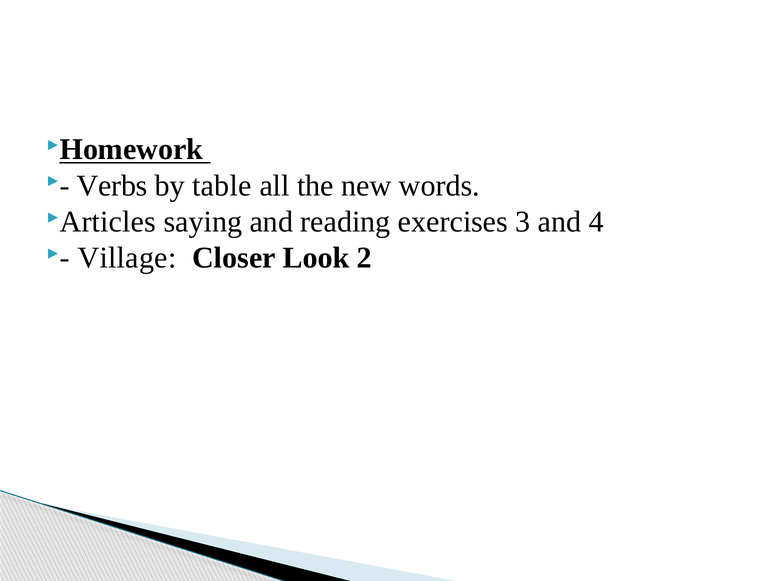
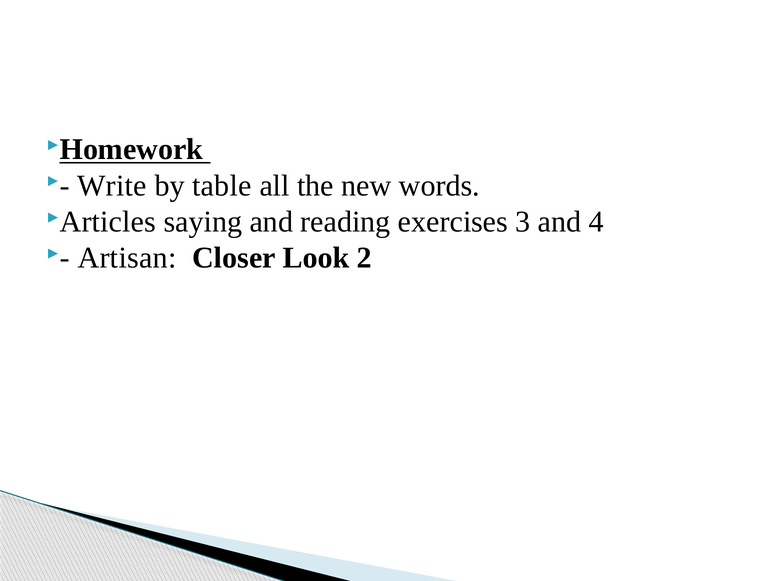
Verbs: Verbs -> Write
Village: Village -> Artisan
